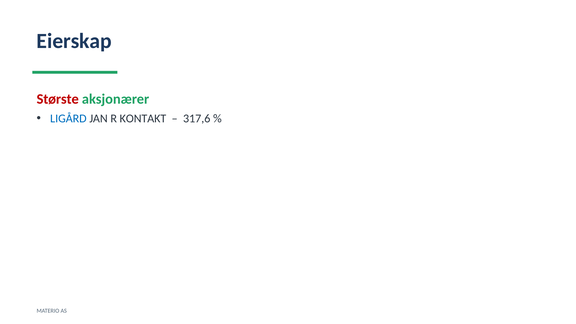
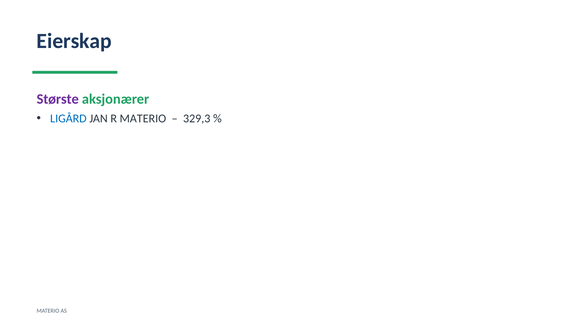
Største colour: red -> purple
R KONTAKT: KONTAKT -> MATERIO
317,6: 317,6 -> 329,3
